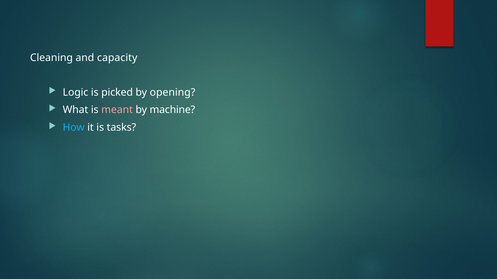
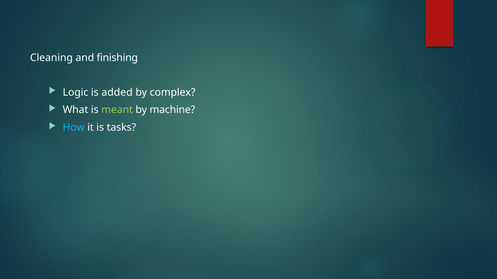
capacity: capacity -> finishing
picked: picked -> added
opening: opening -> complex
meant colour: pink -> light green
